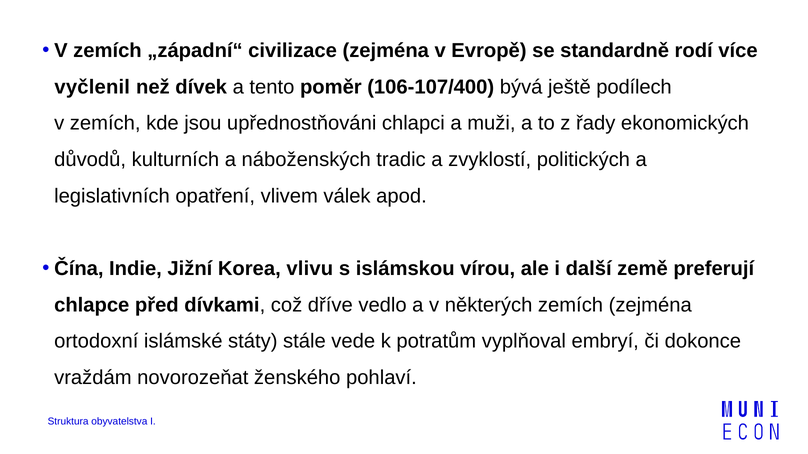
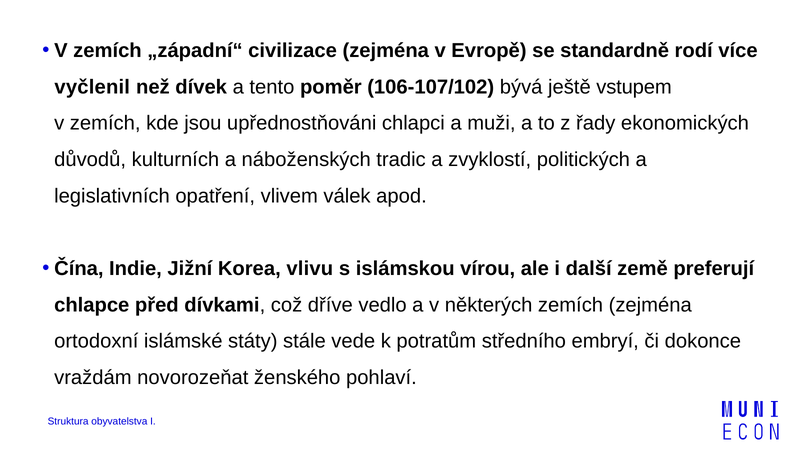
106-107/400: 106-107/400 -> 106-107/102
podílech: podílech -> vstupem
vyplňoval: vyplňoval -> středního
